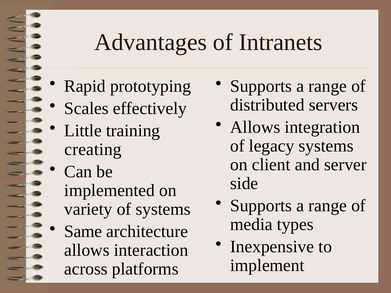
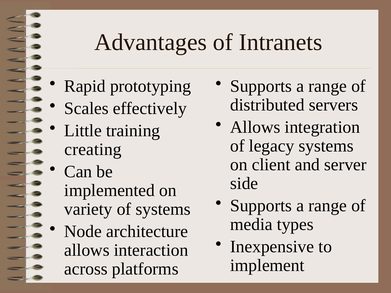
Same: Same -> Node
